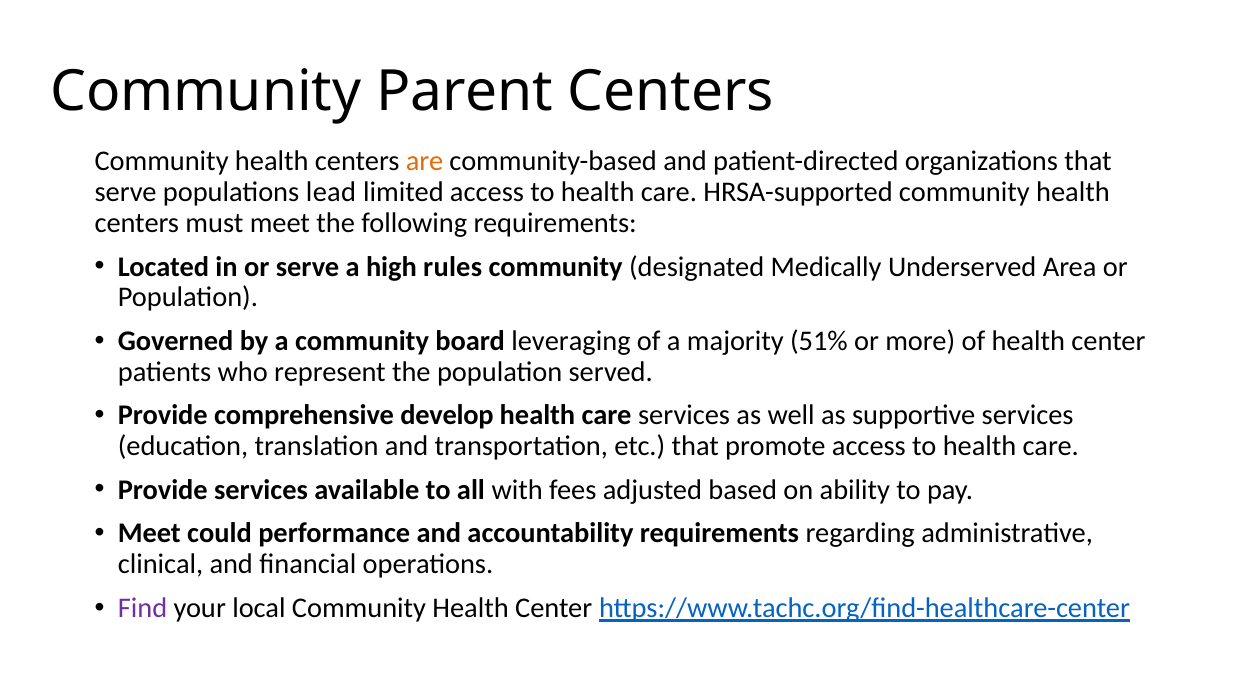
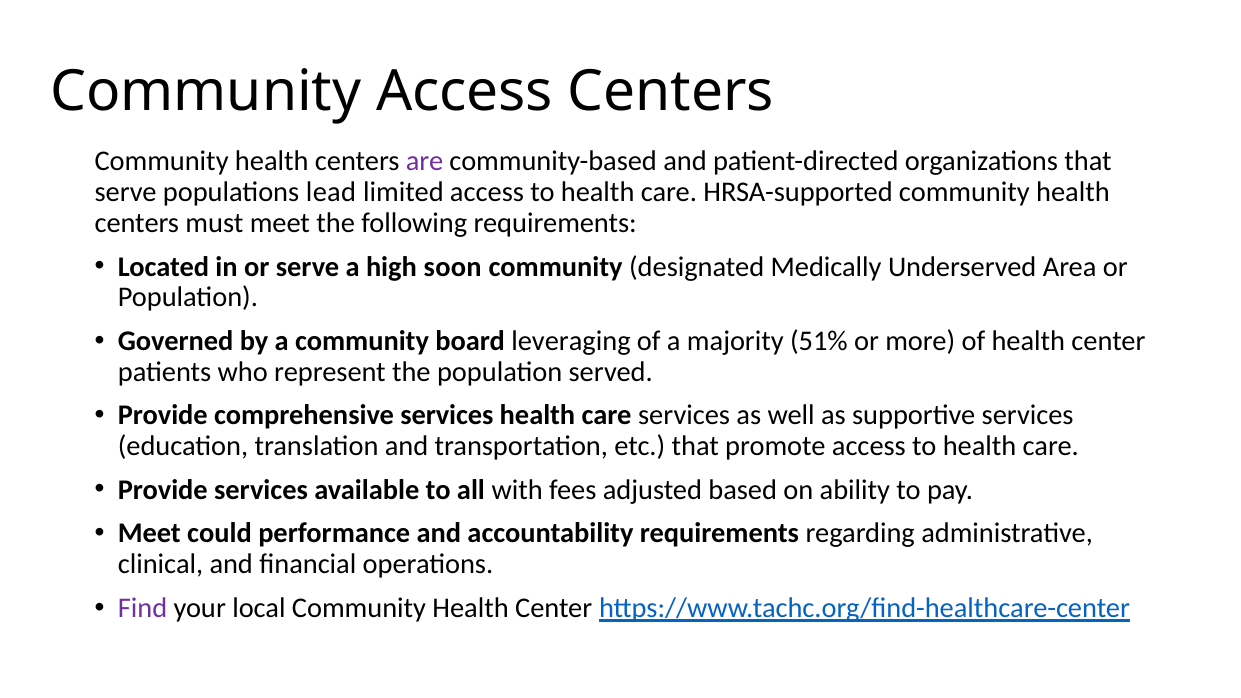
Community Parent: Parent -> Access
are colour: orange -> purple
rules: rules -> soon
comprehensive develop: develop -> services
